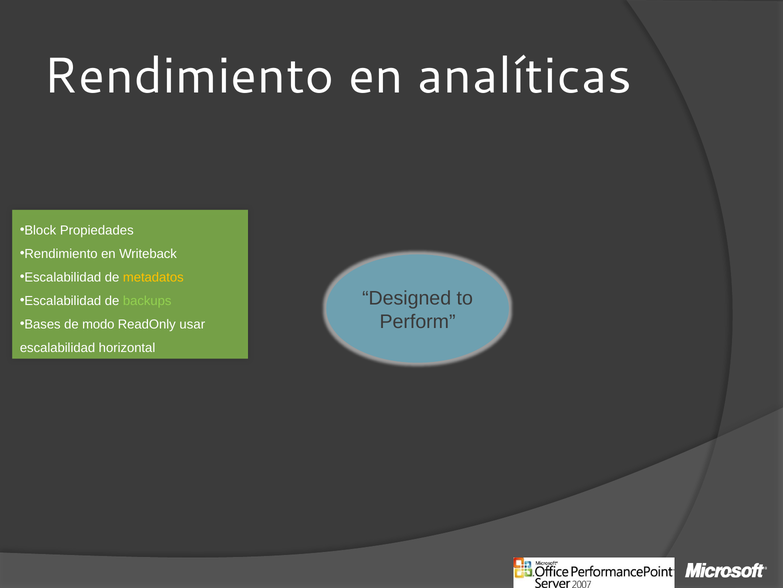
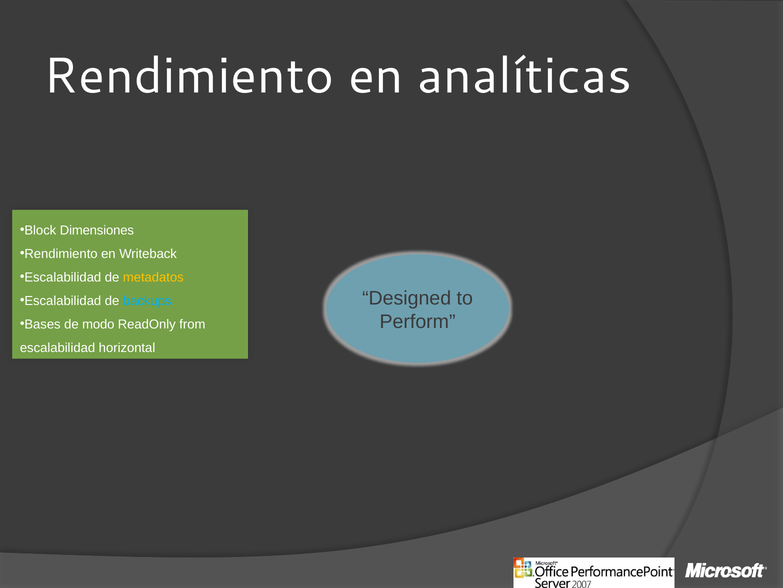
Propiedades: Propiedades -> Dimensiones
backups colour: light green -> light blue
usar: usar -> from
